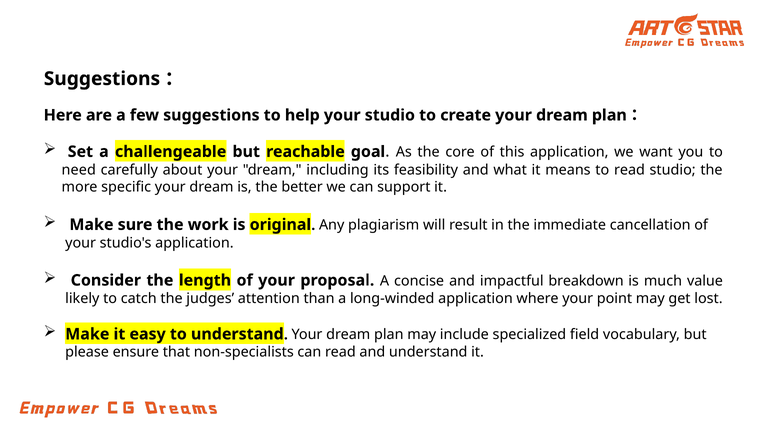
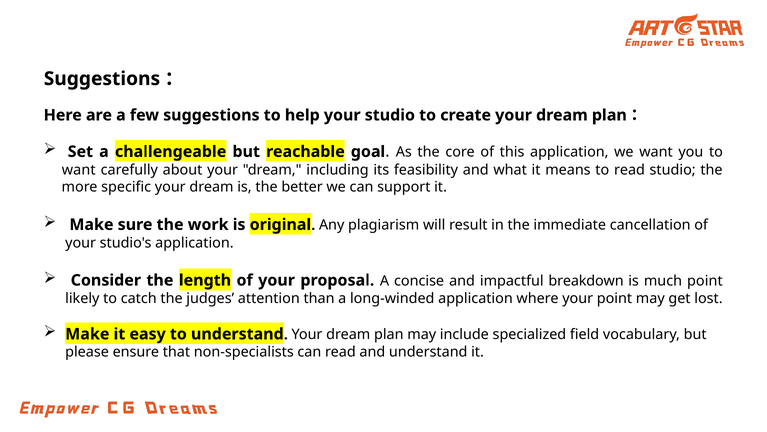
need at (79, 170): need -> want
much value: value -> point
